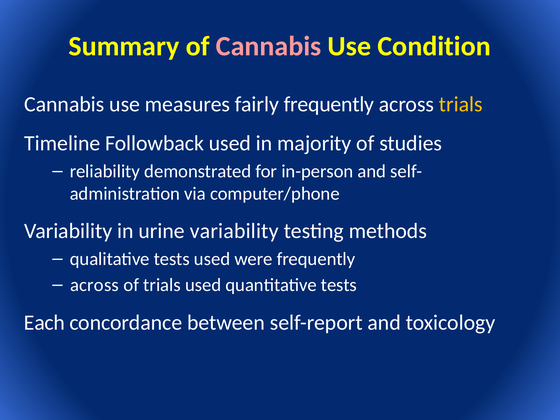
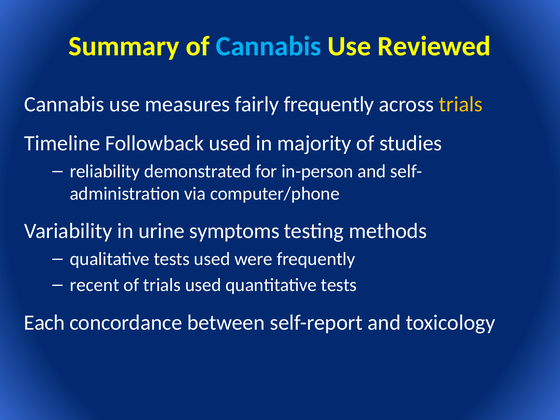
Cannabis at (269, 46) colour: pink -> light blue
Condition: Condition -> Reviewed
urine variability: variability -> symptoms
across at (94, 285): across -> recent
